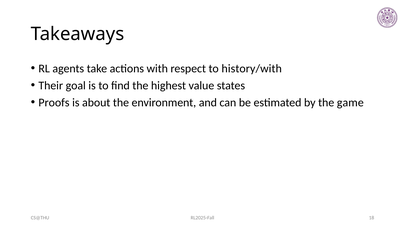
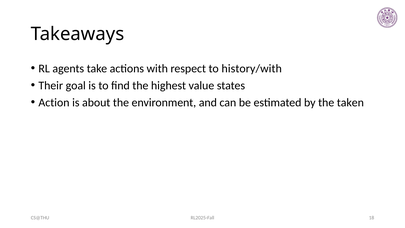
Proofs: Proofs -> Action
game: game -> taken
